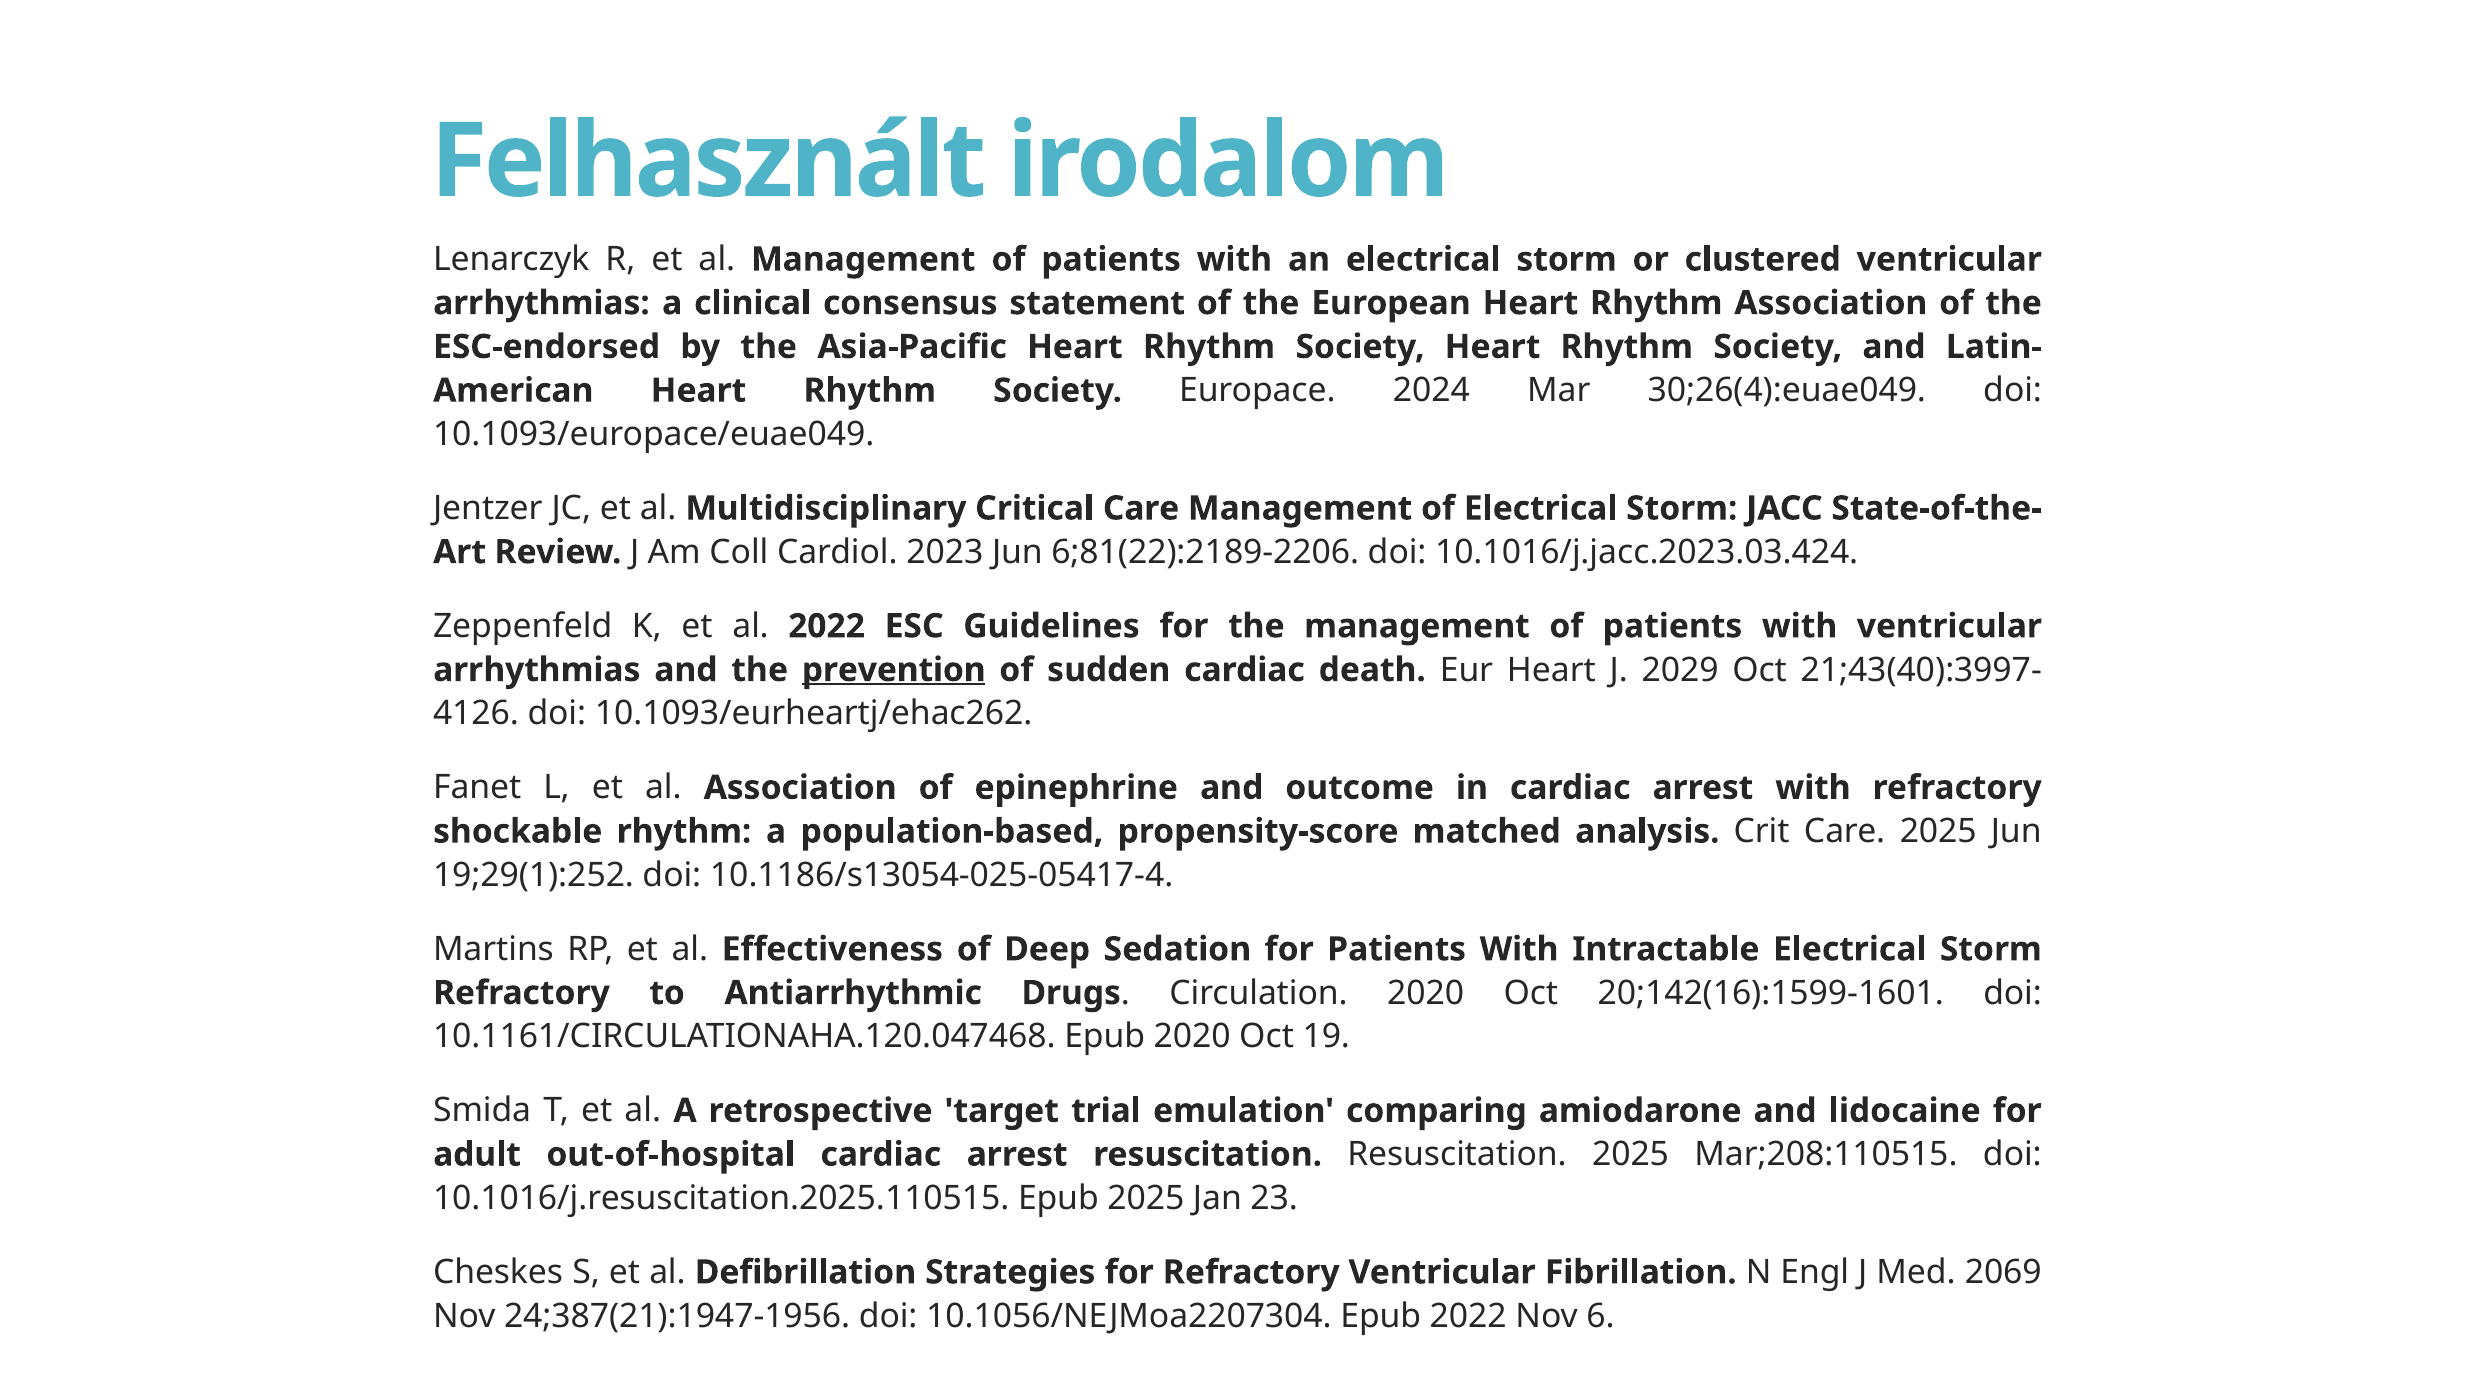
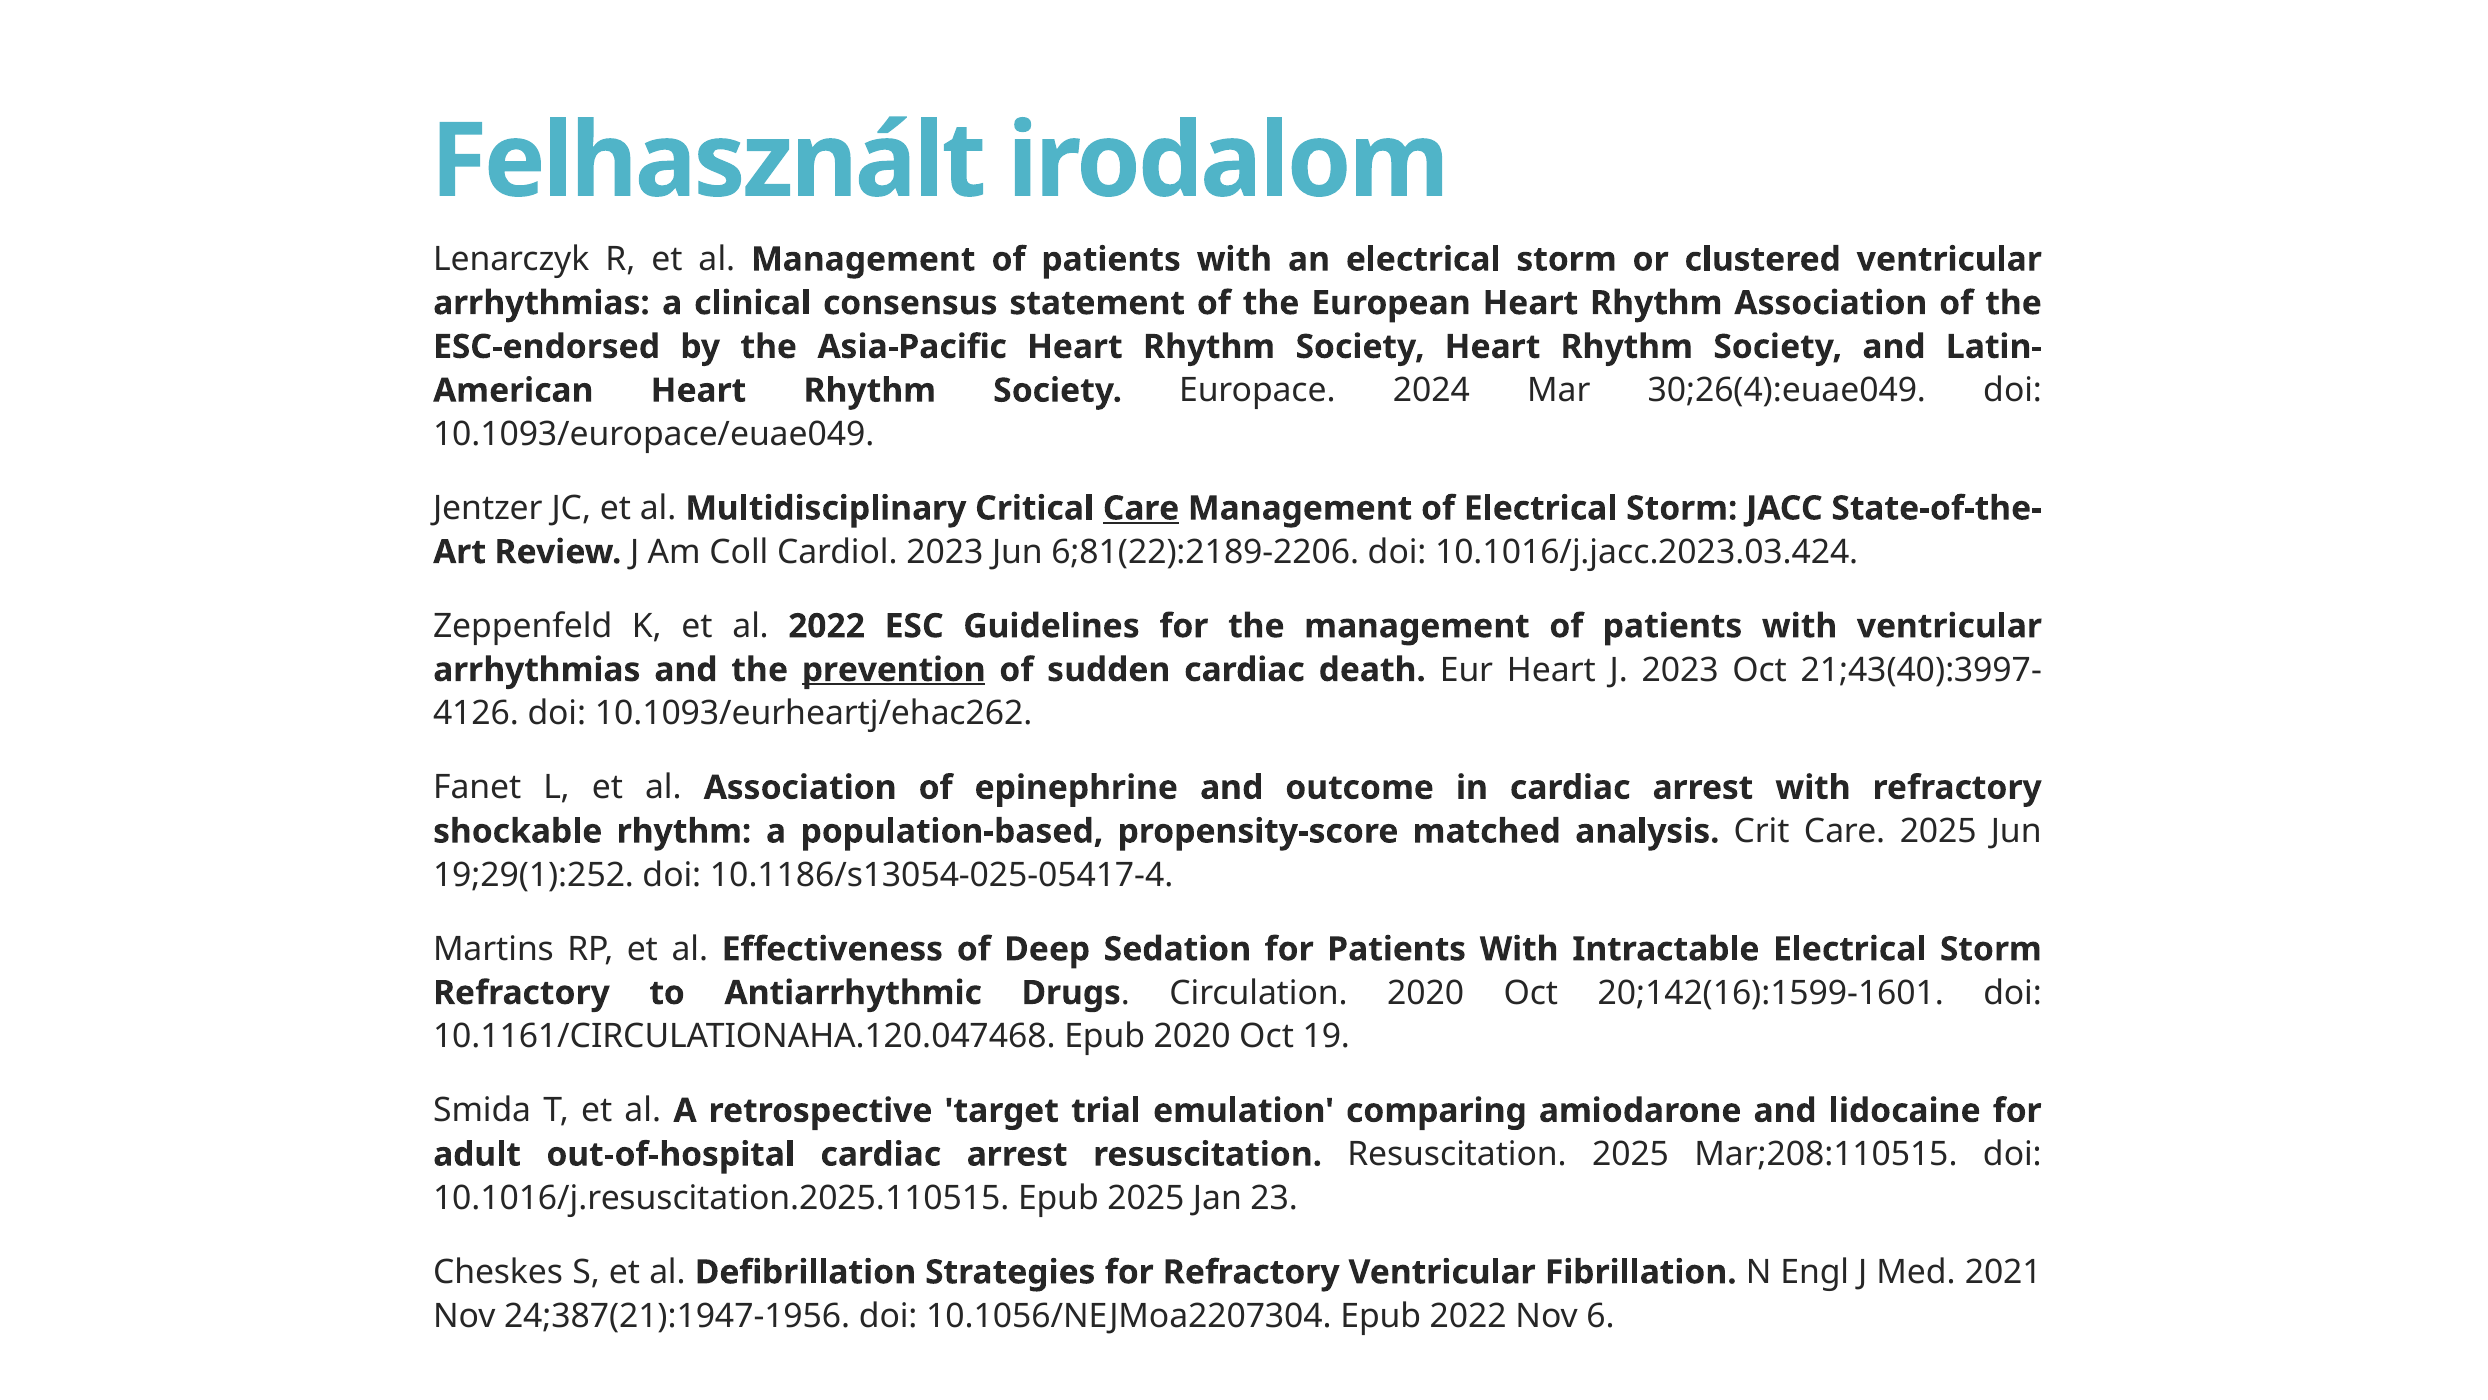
Care at (1141, 508) underline: none -> present
J 2029: 2029 -> 2023
2069: 2069 -> 2021
